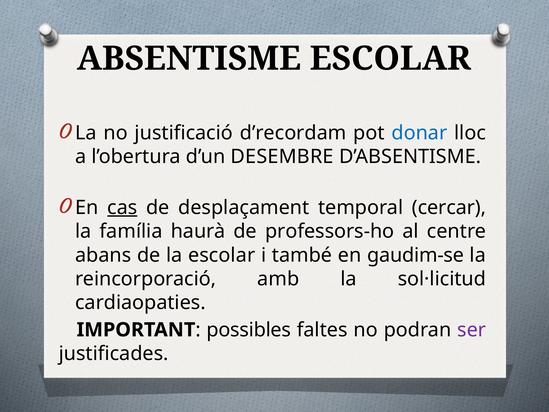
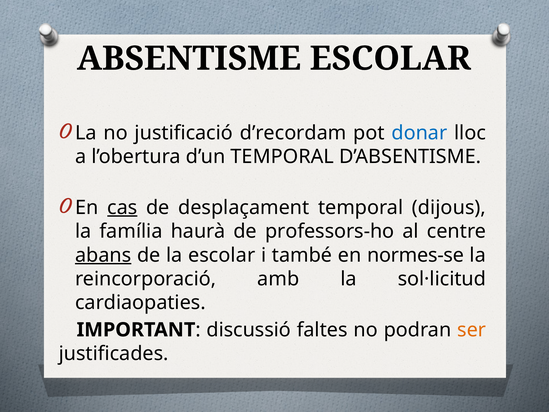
d’un DESEMBRE: DESEMBRE -> TEMPORAL
cercar: cercar -> dijous
abans underline: none -> present
gaudim-se: gaudim-se -> normes-se
possibles: possibles -> discussió
ser colour: purple -> orange
